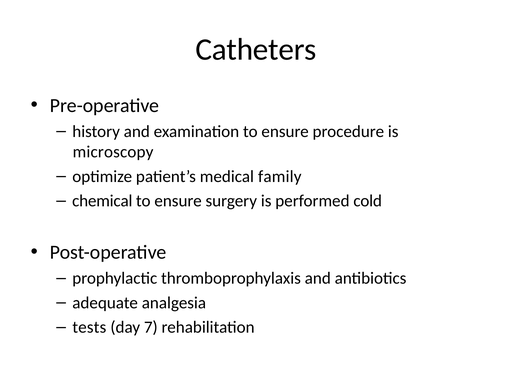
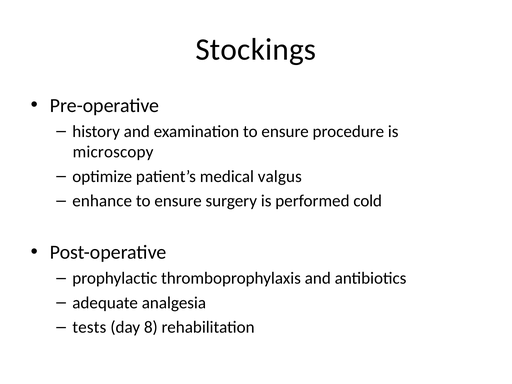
Catheters: Catheters -> Stockings
family: family -> valgus
chemical: chemical -> enhance
7: 7 -> 8
